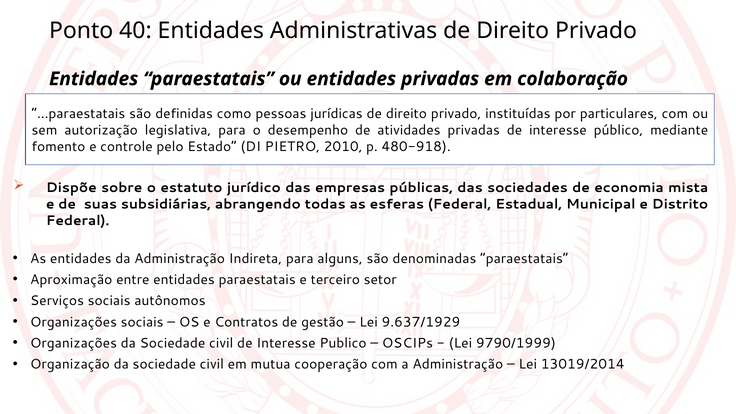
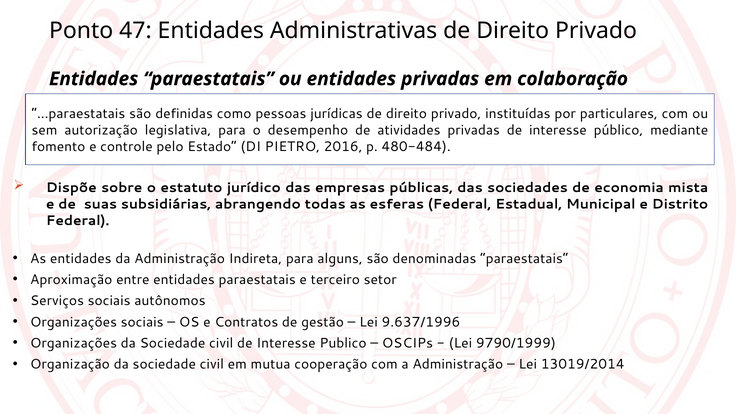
40: 40 -> 47
2010: 2010 -> 2016
480-918: 480-918 -> 480-484
9.637/1929: 9.637/1929 -> 9.637/1996
